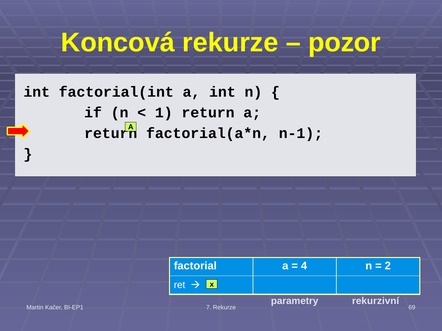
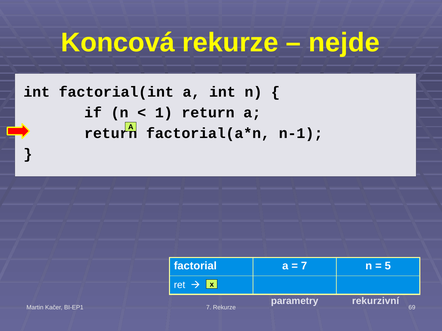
pozor: pozor -> nejde
4 at (304, 266): 4 -> 7
2: 2 -> 5
